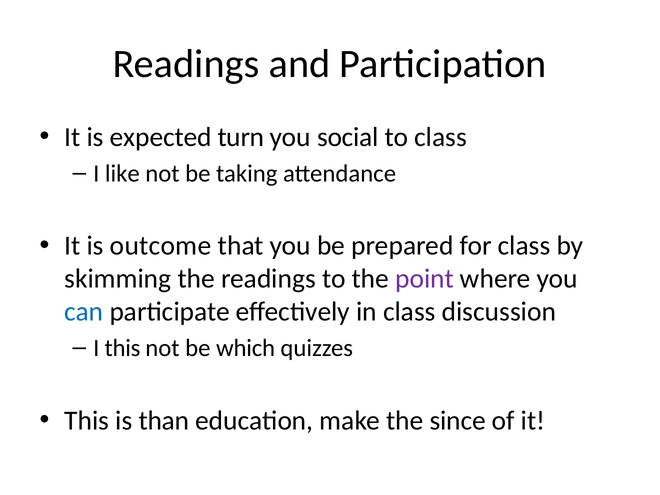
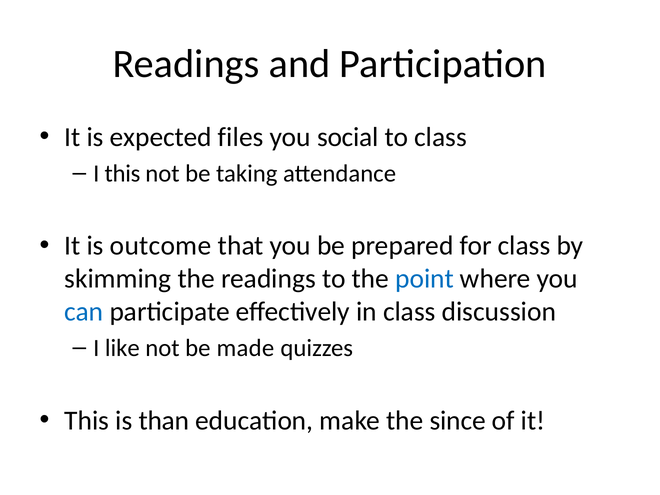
turn: turn -> files
I like: like -> this
point colour: purple -> blue
I this: this -> like
which: which -> made
